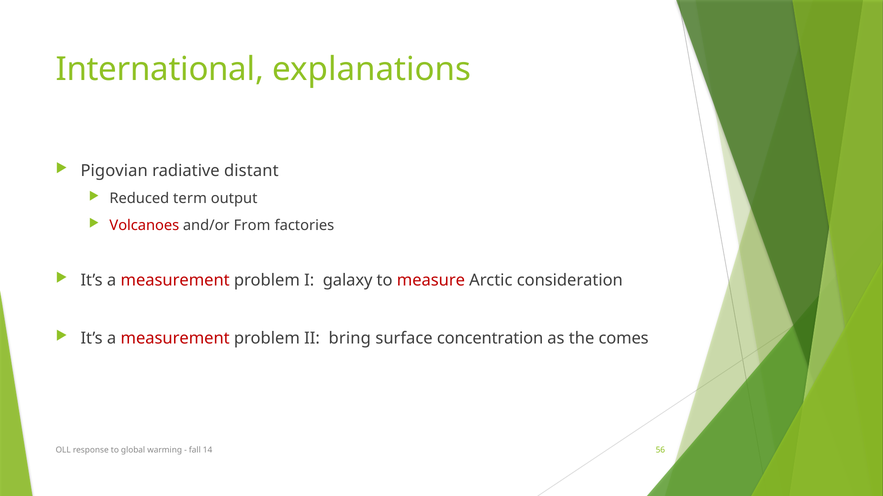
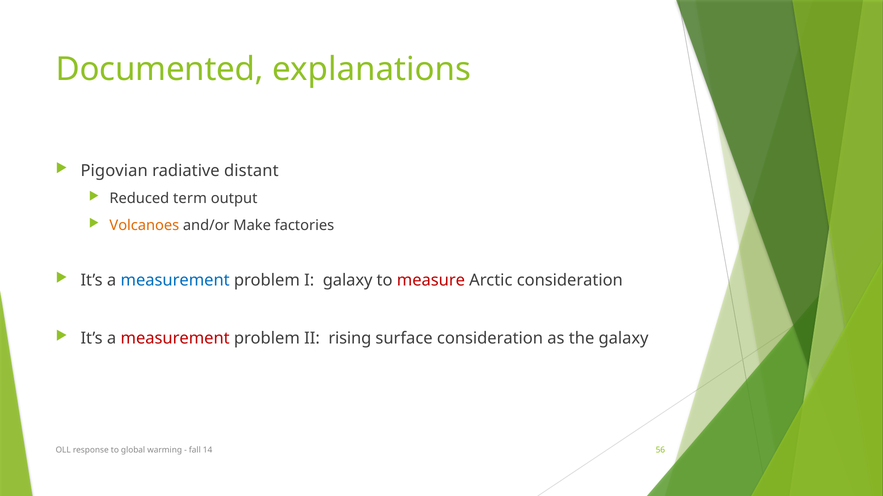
International: International -> Documented
Volcanoes colour: red -> orange
From: From -> Make
measurement at (175, 280) colour: red -> blue
bring: bring -> rising
surface concentration: concentration -> consideration
the comes: comes -> galaxy
